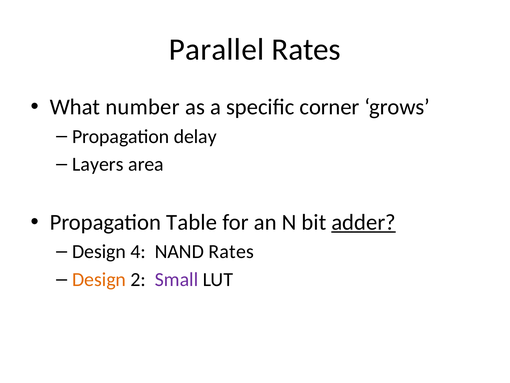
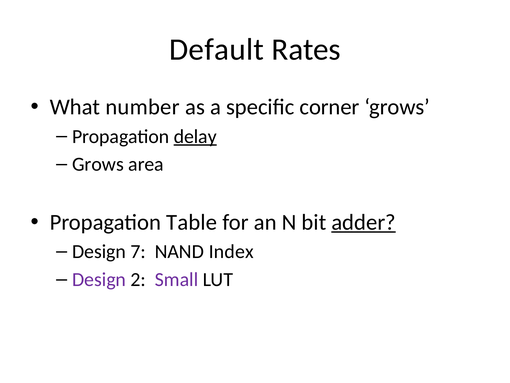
Parallel: Parallel -> Default
delay underline: none -> present
Layers at (98, 164): Layers -> Grows
4: 4 -> 7
NAND Rates: Rates -> Index
Design at (99, 279) colour: orange -> purple
